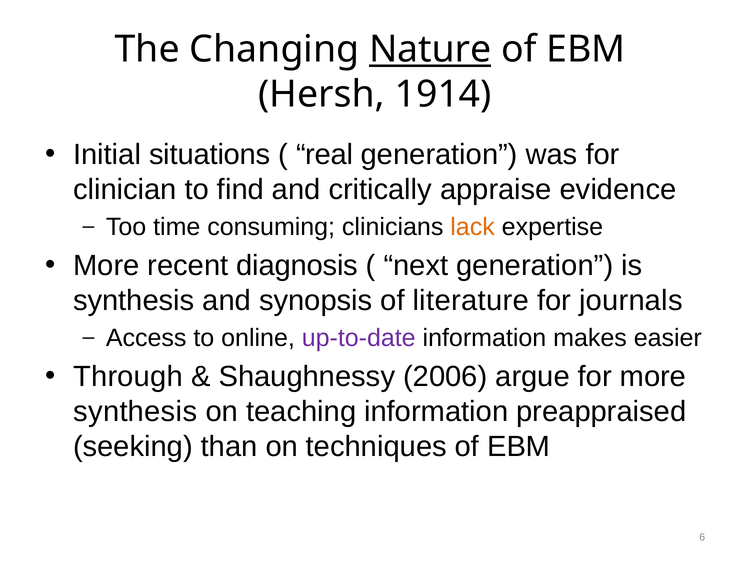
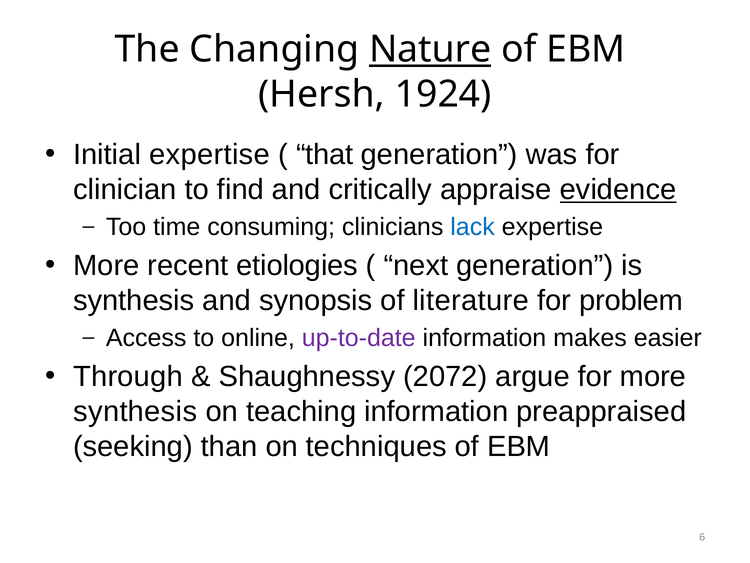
1914: 1914 -> 1924
Initial situations: situations -> expertise
real: real -> that
evidence underline: none -> present
lack colour: orange -> blue
diagnosis: diagnosis -> etiologies
journals: journals -> problem
2006: 2006 -> 2072
